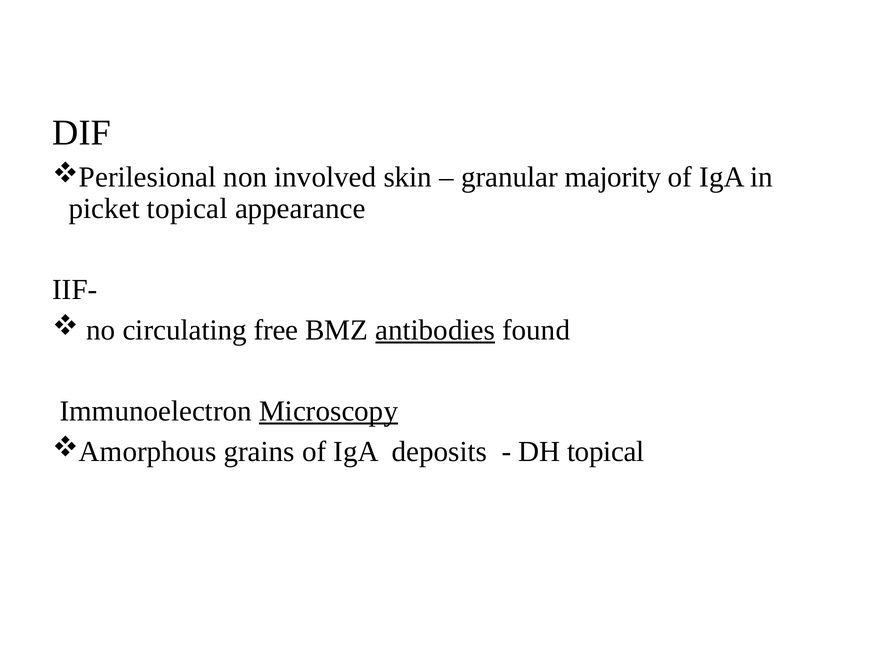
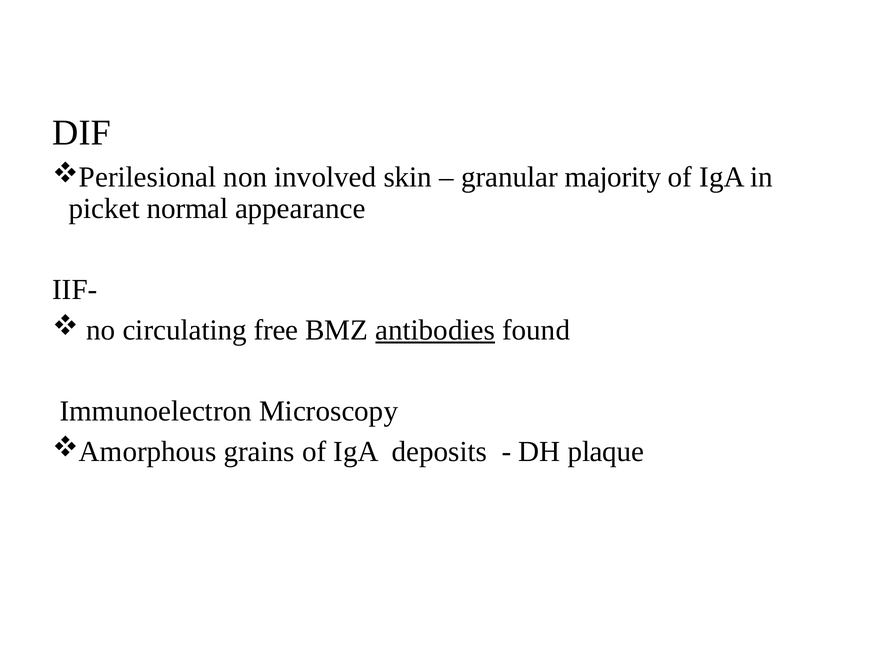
picket topical: topical -> normal
Microscopy underline: present -> none
DH topical: topical -> plaque
